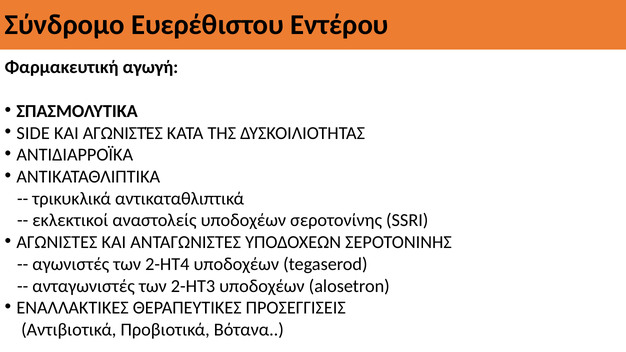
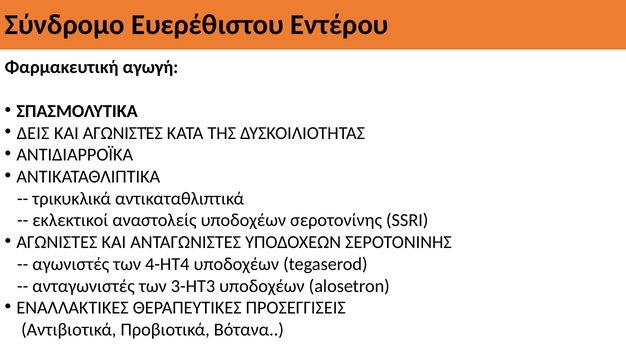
SIDE: SIDE -> ΔΕΙΣ
2-ΗΤ4: 2-ΗΤ4 -> 4-ΗΤ4
2-ΗΤ3: 2-ΗΤ3 -> 3-ΗΤ3
